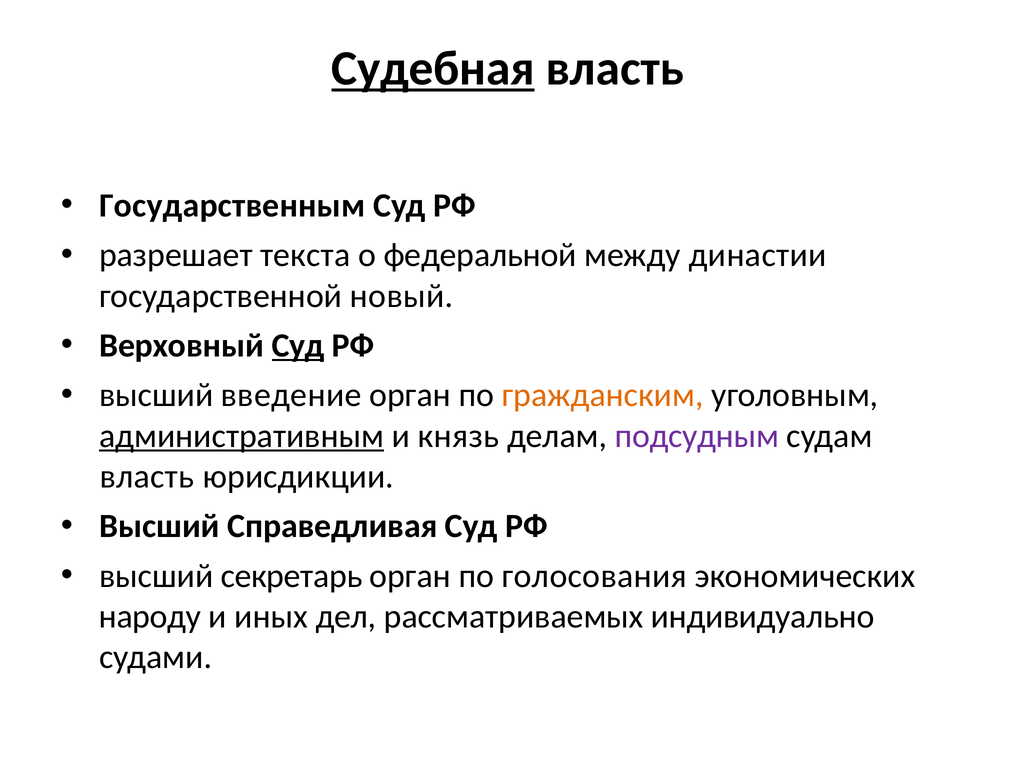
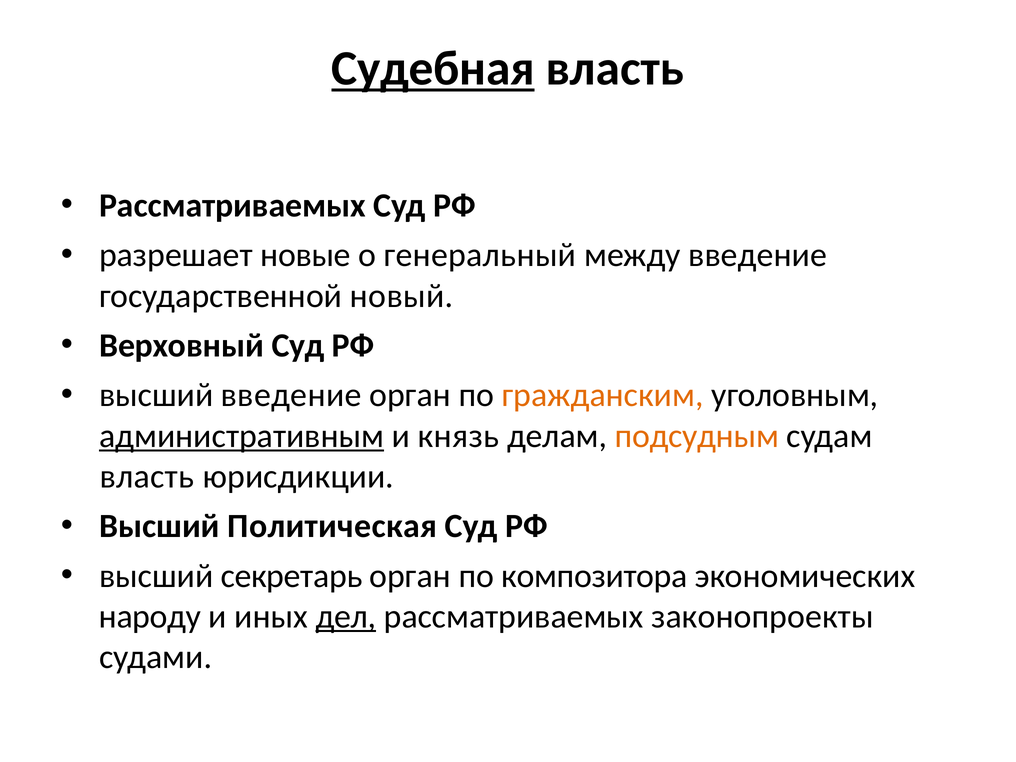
Государственным at (232, 206): Государственным -> Рассматриваемых
текста: текста -> новые
федеральной: федеральной -> генеральный
между династии: династии -> введение
Суд at (298, 346) underline: present -> none
подсудным colour: purple -> orange
Справедливая: Справедливая -> Политическая
голосования: голосования -> композитора
дел underline: none -> present
индивидуально: индивидуально -> законопроекты
